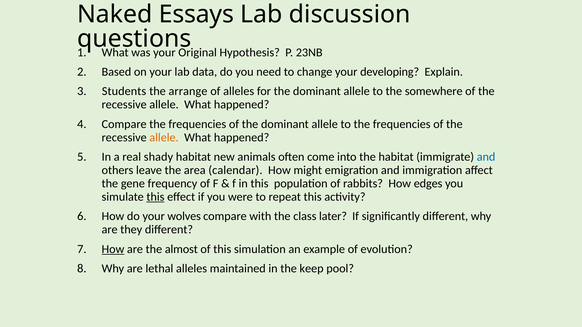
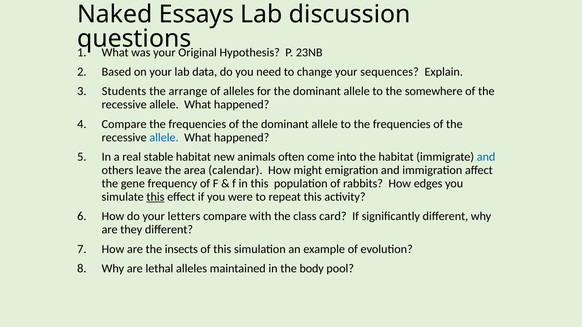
developing: developing -> sequences
allele at (164, 138) colour: orange -> blue
shady: shady -> stable
wolves: wolves -> letters
later: later -> card
How at (113, 249) underline: present -> none
almost: almost -> insects
keep: keep -> body
